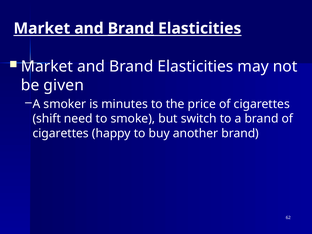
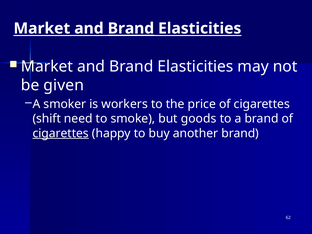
minutes: minutes -> workers
switch: switch -> goods
cigarettes at (61, 133) underline: none -> present
